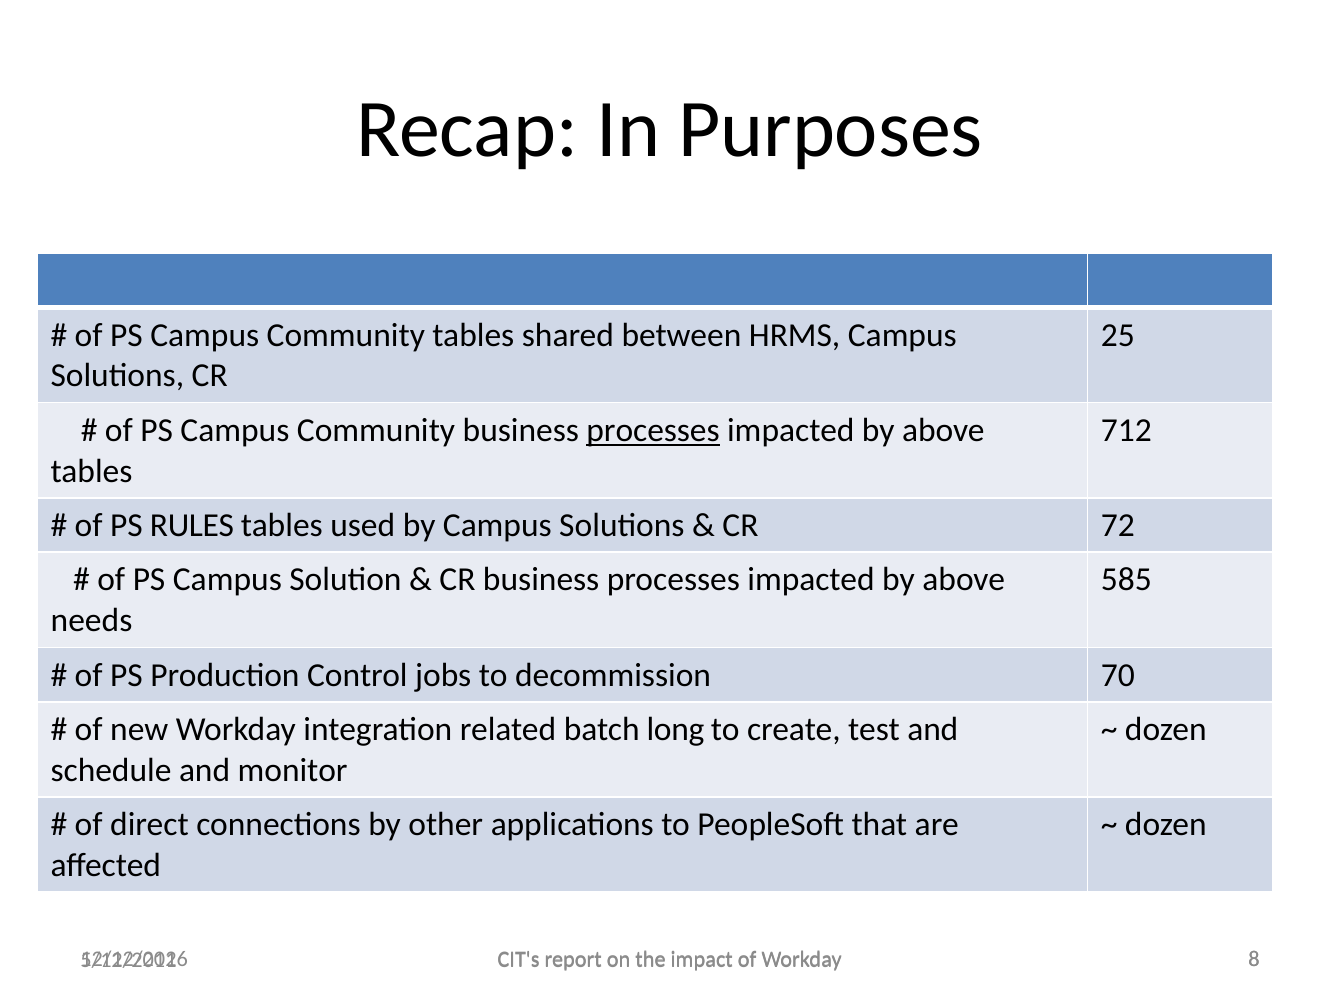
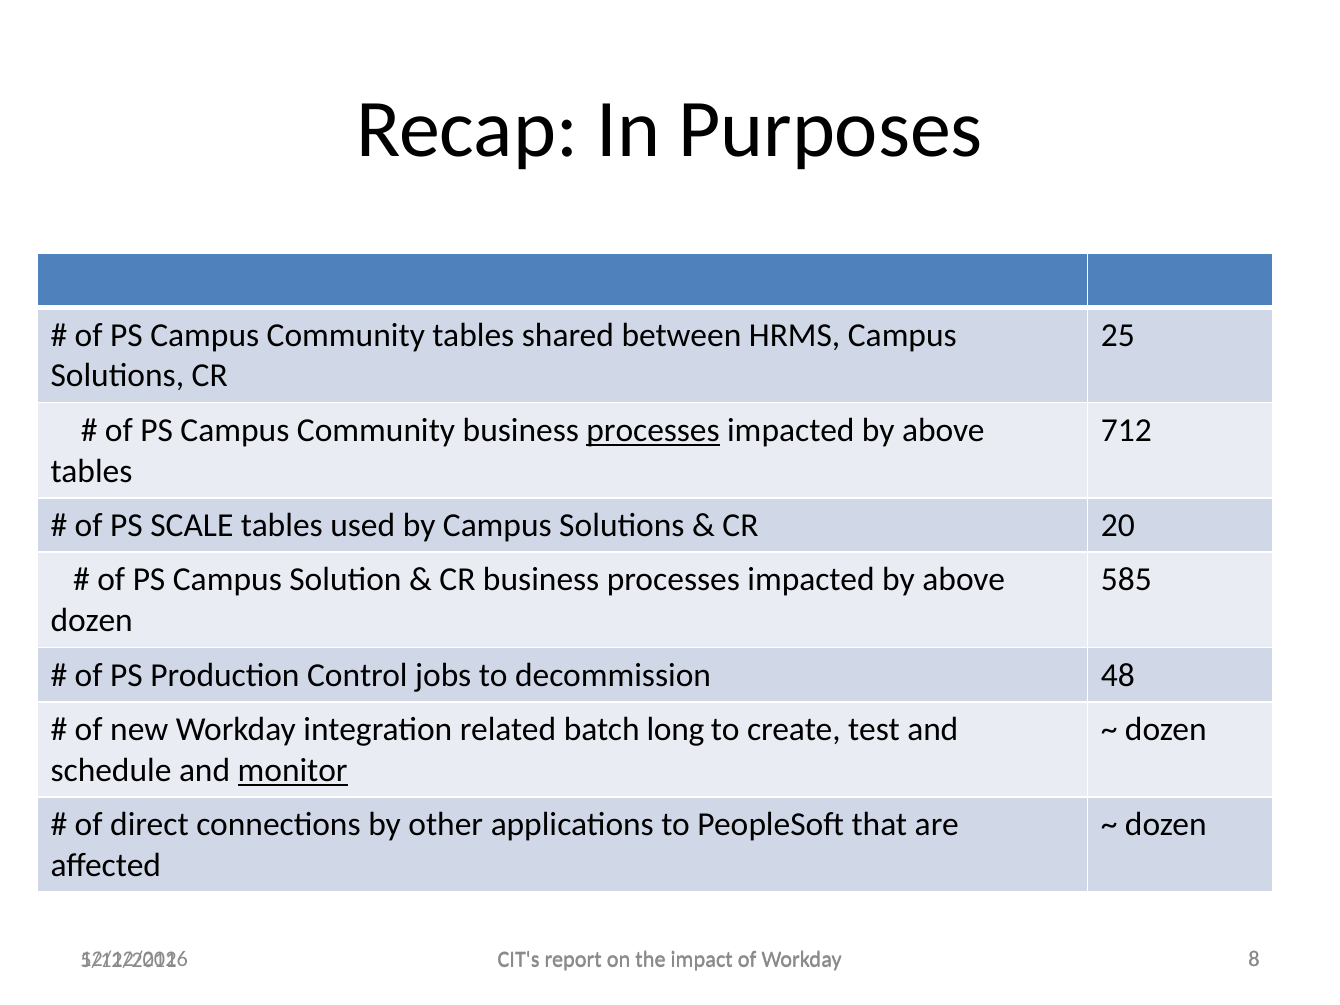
RULES: RULES -> SCALE
72: 72 -> 20
needs at (92, 621): needs -> dozen
70: 70 -> 48
monitor underline: none -> present
